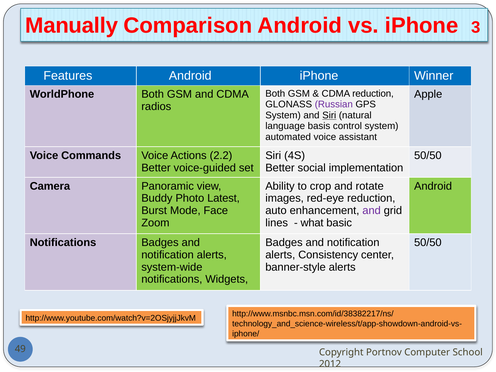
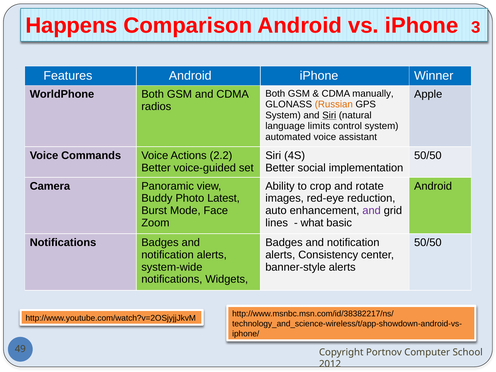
Manually: Manually -> Happens
CDMA reduction: reduction -> manually
Russian colour: purple -> orange
basis: basis -> limits
